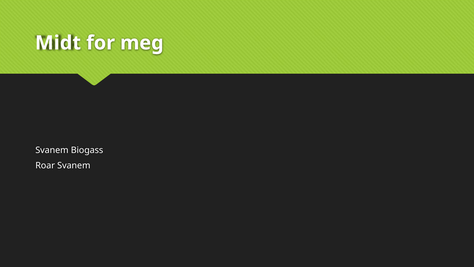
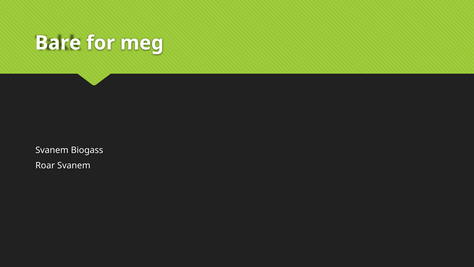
Midt: Midt -> Bare
